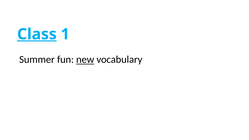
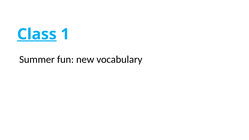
new underline: present -> none
